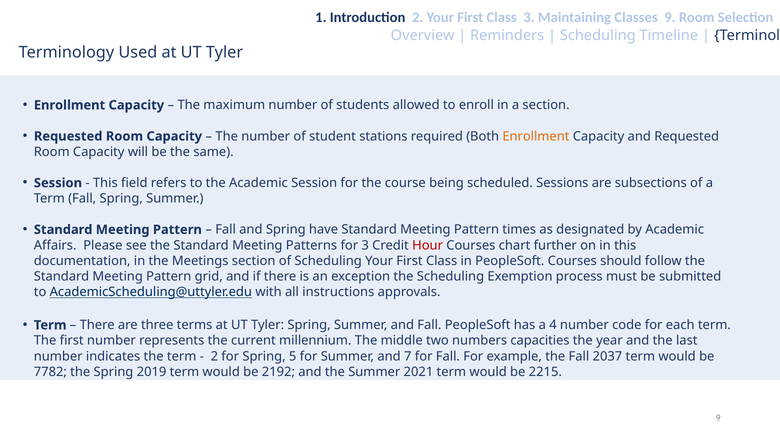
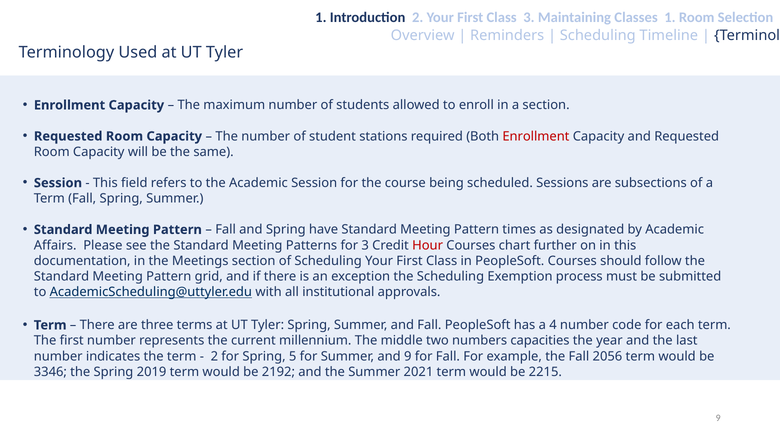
Classes 9: 9 -> 1
Enrollment at (536, 137) colour: orange -> red
instructions: instructions -> institutional
and 7: 7 -> 9
2037: 2037 -> 2056
7782: 7782 -> 3346
